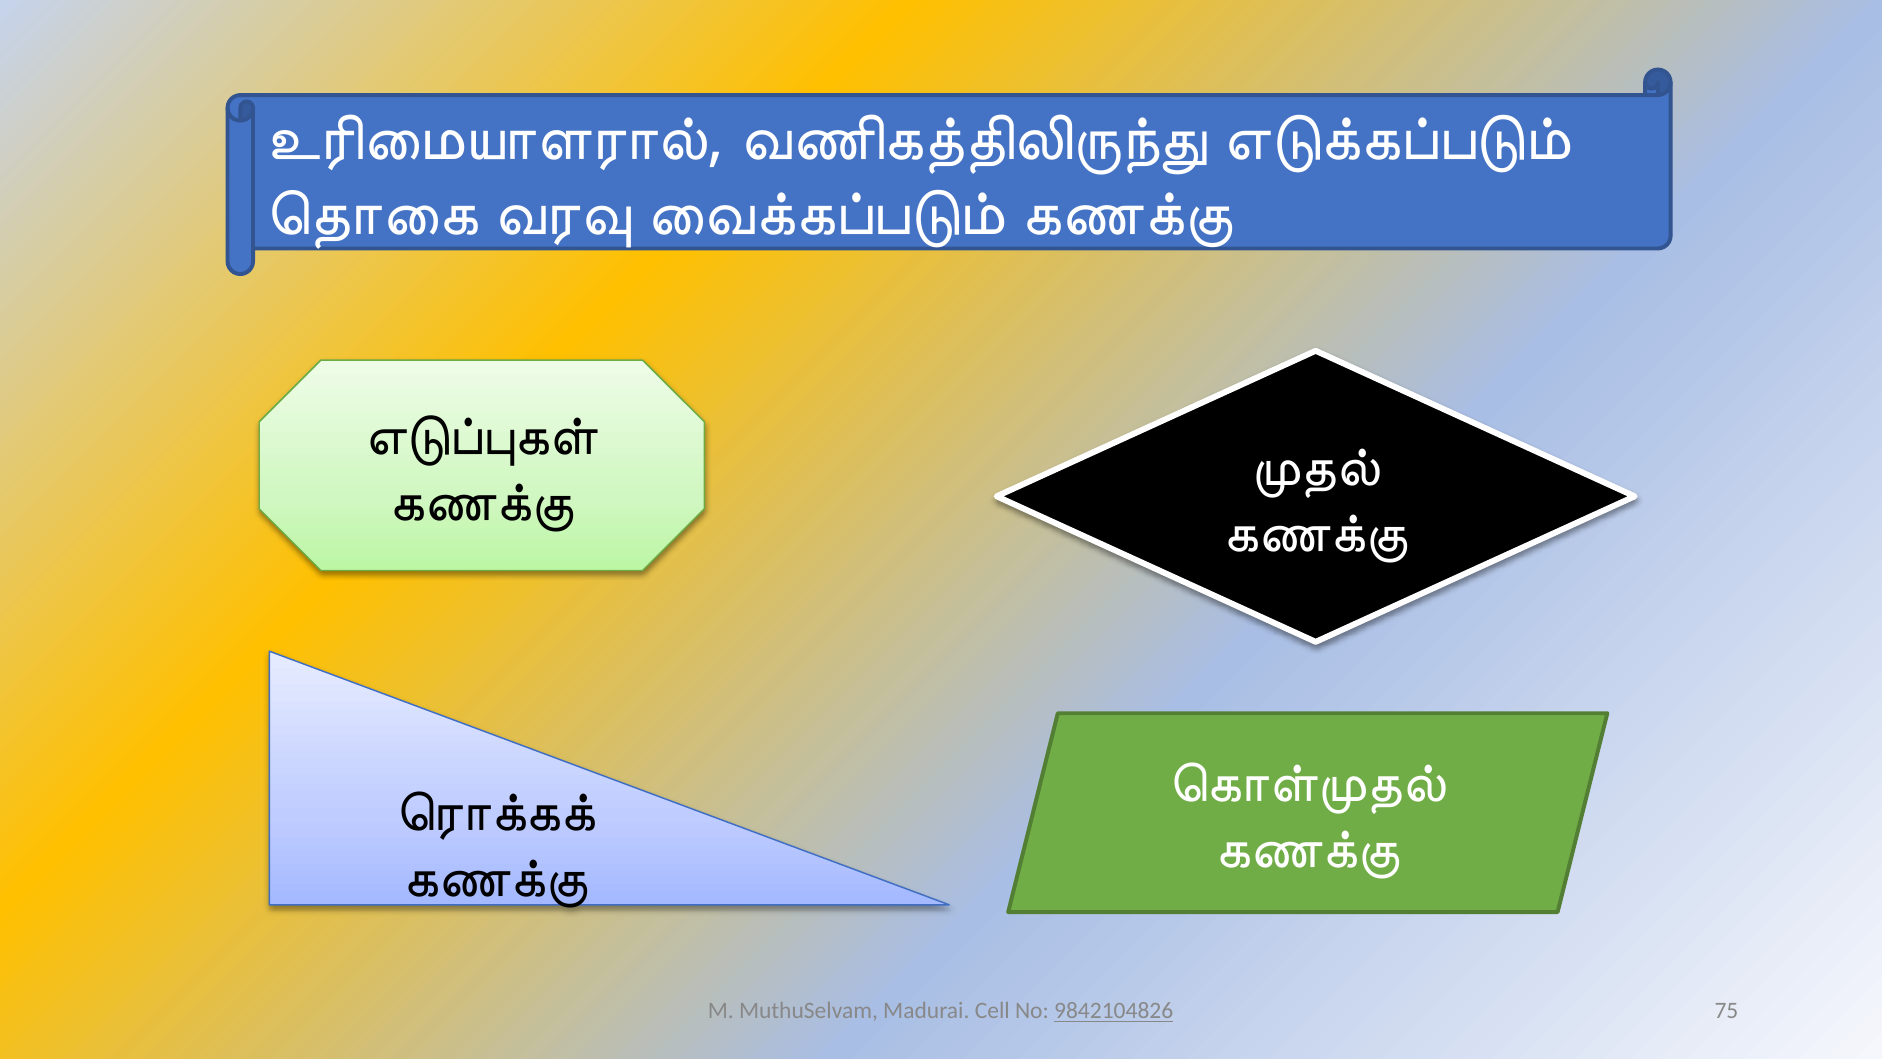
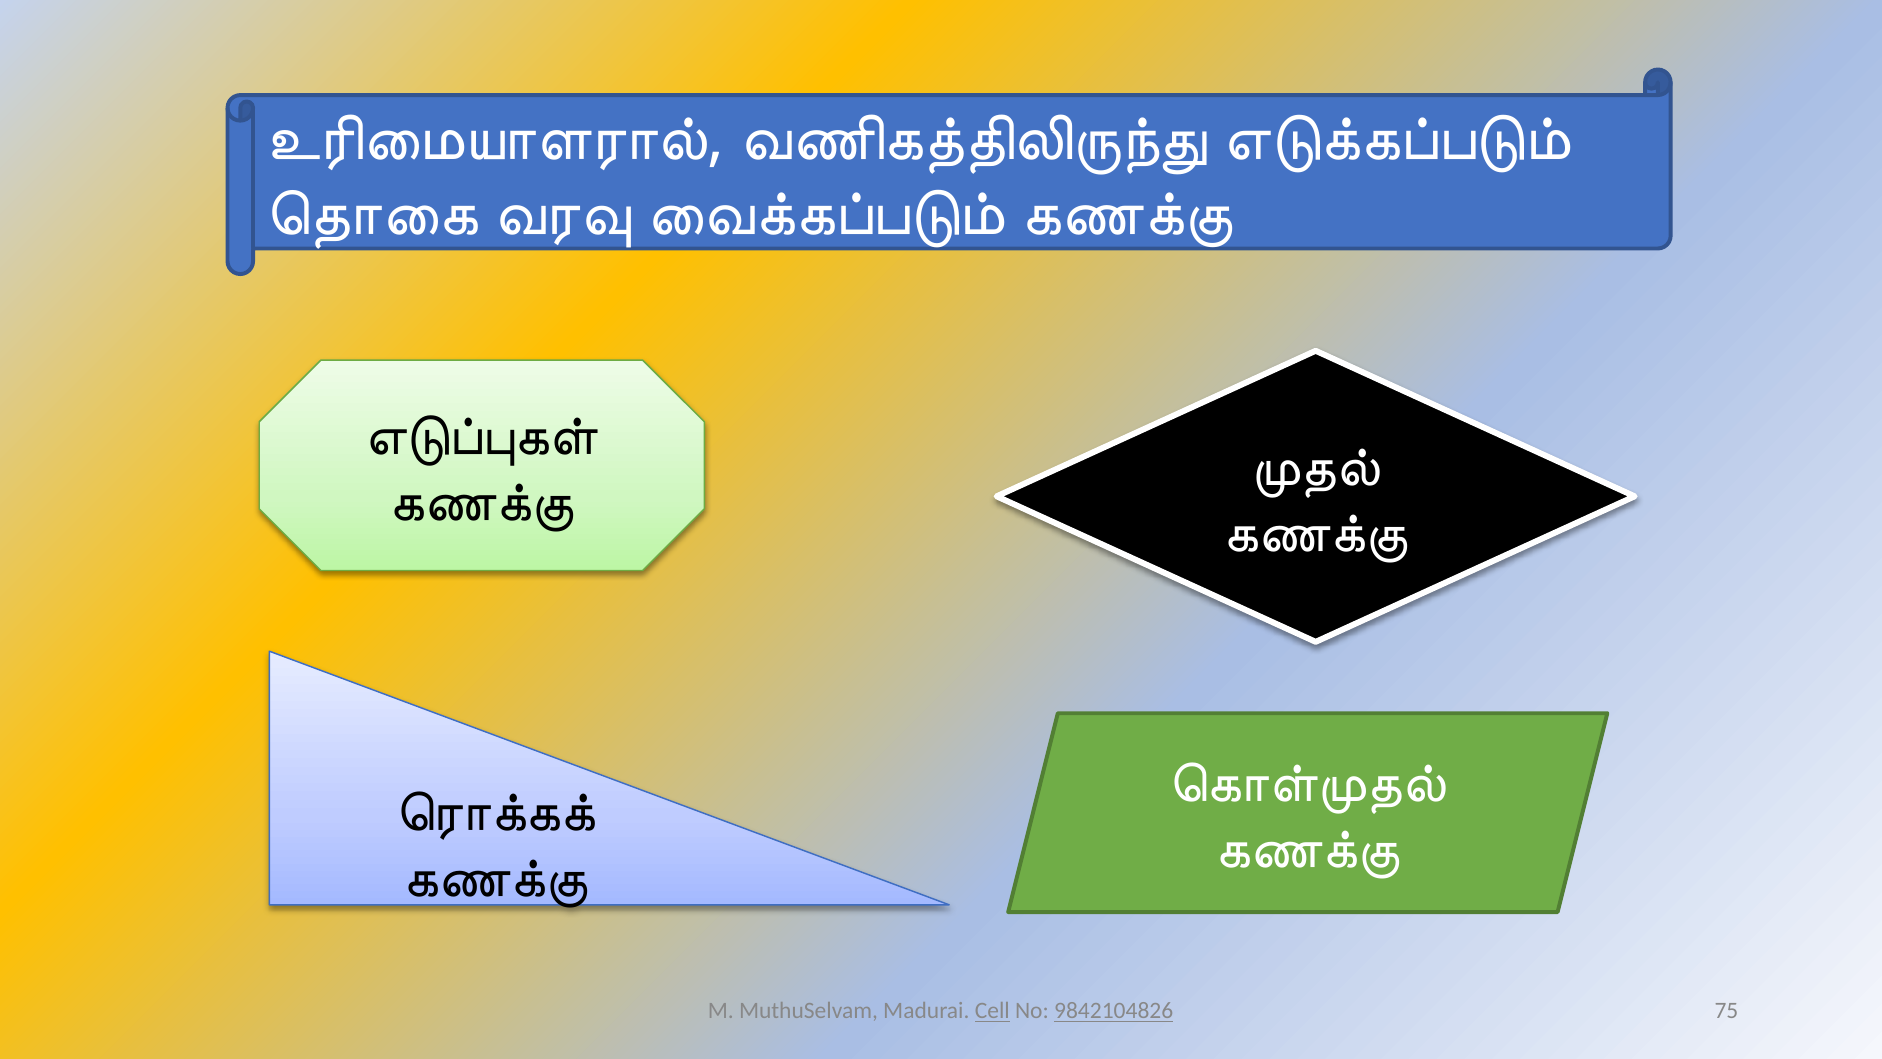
Cell underline: none -> present
